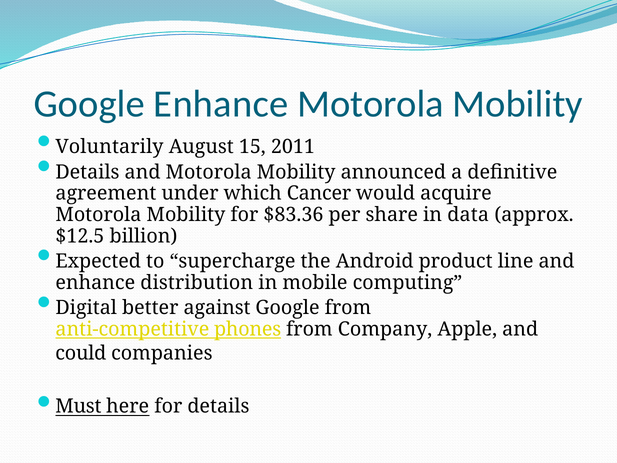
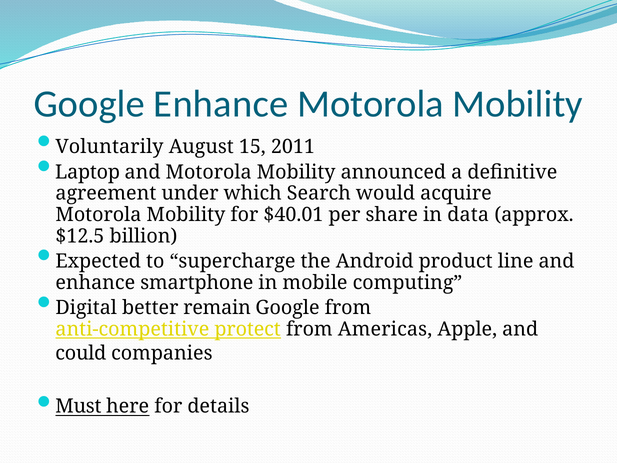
Details at (87, 172): Details -> Laptop
Cancer: Cancer -> Search
$83.36: $83.36 -> $40.01
distribution: distribution -> smartphone
against: against -> remain
phones: phones -> protect
Company: Company -> Americas
